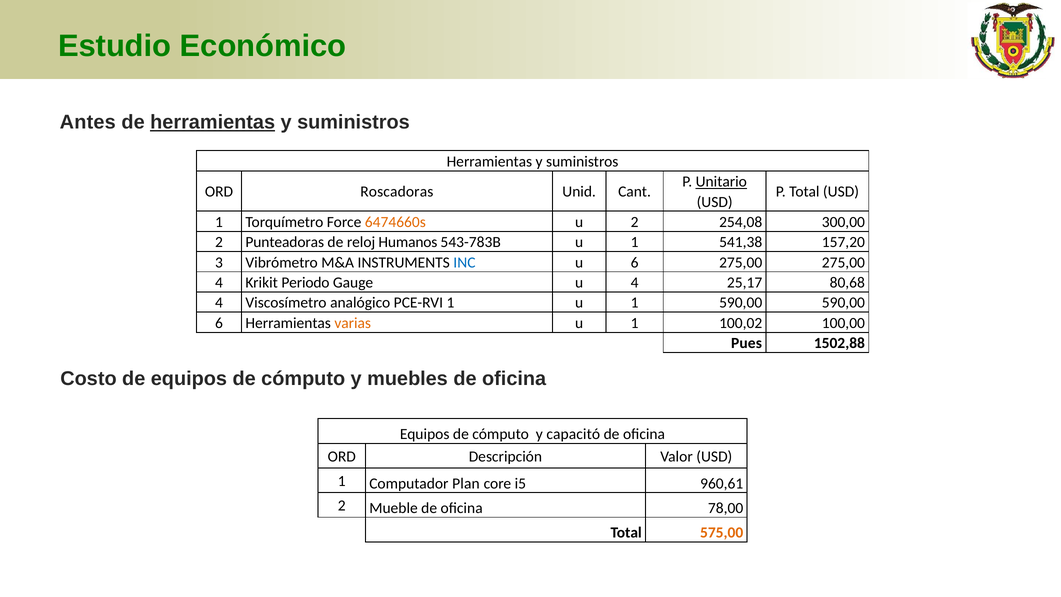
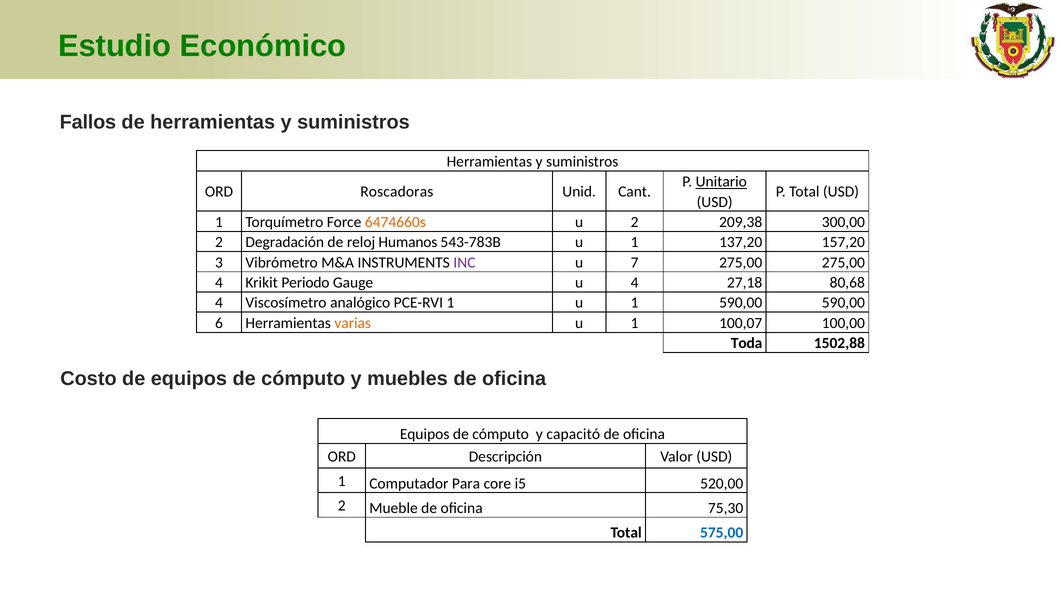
Antes: Antes -> Fallos
herramientas at (213, 122) underline: present -> none
254,08: 254,08 -> 209,38
Punteadoras: Punteadoras -> Degradación
541,38: 541,38 -> 137,20
INC colour: blue -> purple
u 6: 6 -> 7
25,17: 25,17 -> 27,18
100,02: 100,02 -> 100,07
Pues: Pues -> Toda
Plan: Plan -> Para
960,61: 960,61 -> 520,00
78,00: 78,00 -> 75,30
575,00 colour: orange -> blue
